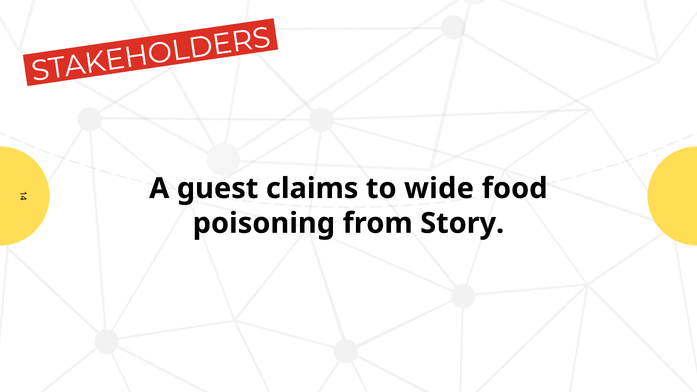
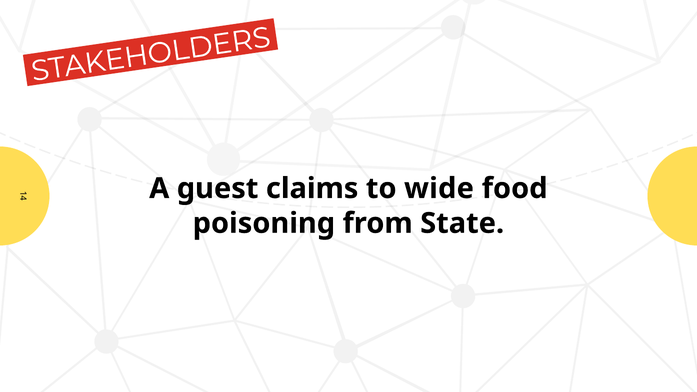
Story: Story -> State
